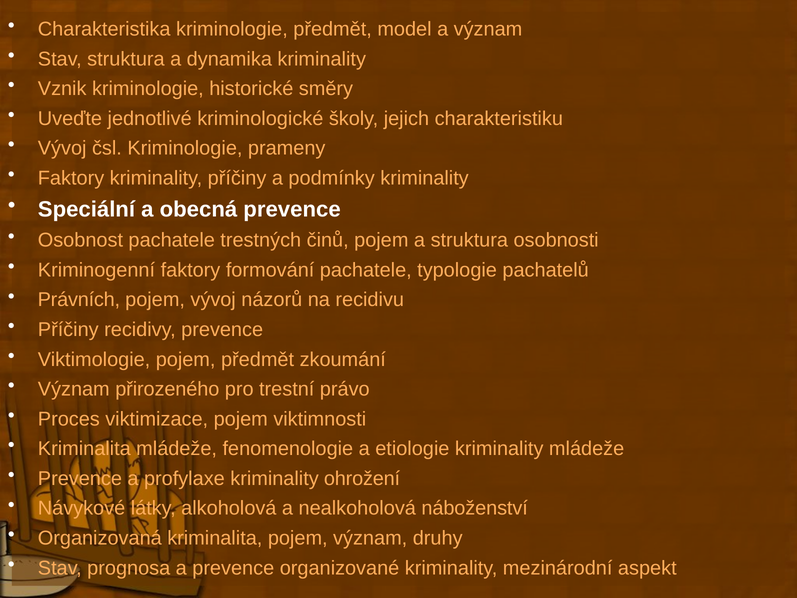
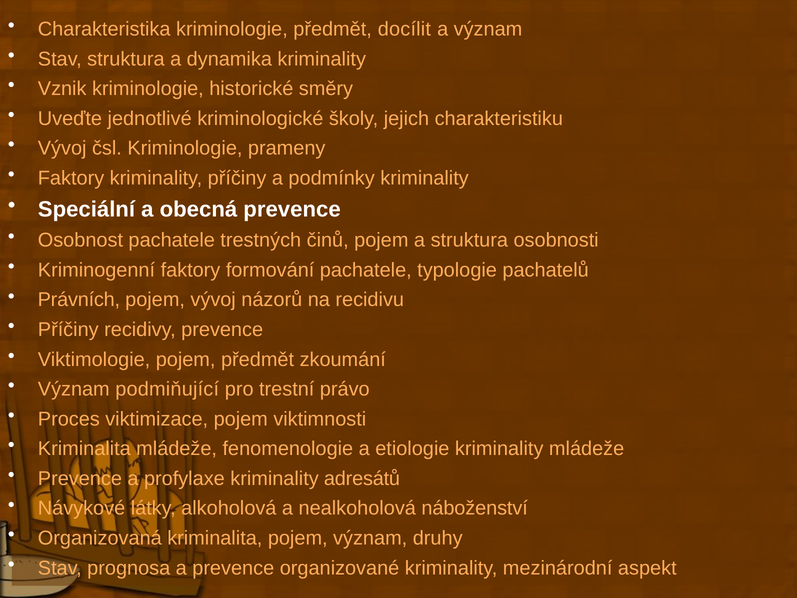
model: model -> docílit
přirozeného: přirozeného -> podmiňující
ohrožení: ohrožení -> adresátů
